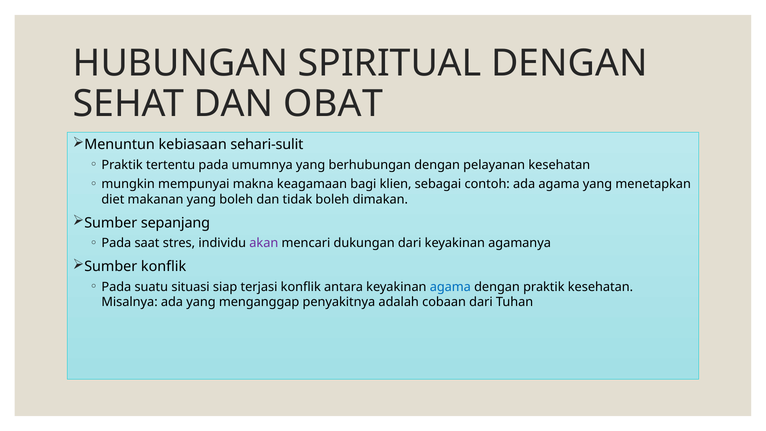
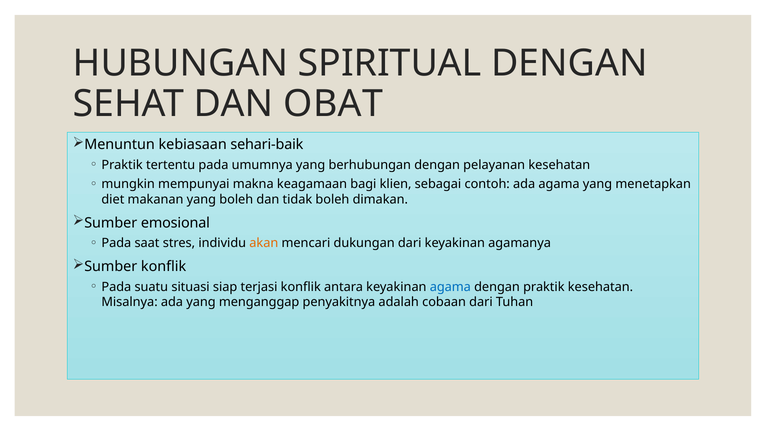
sehari-sulit: sehari-sulit -> sehari-baik
sepanjang: sepanjang -> emosional
akan colour: purple -> orange
